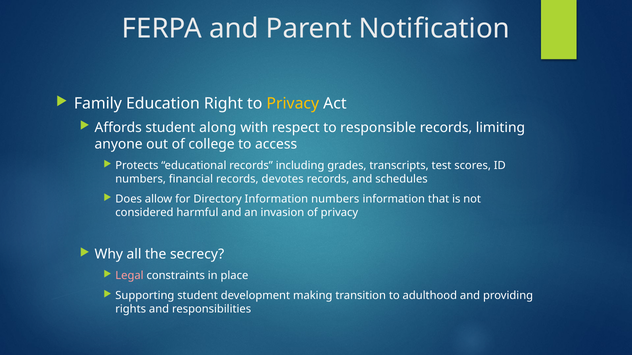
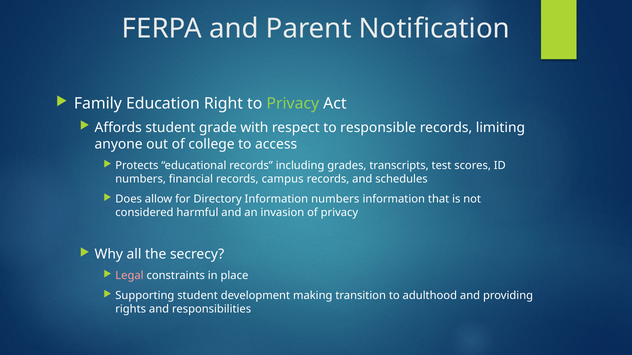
Privacy at (293, 104) colour: yellow -> light green
along: along -> grade
devotes: devotes -> campus
